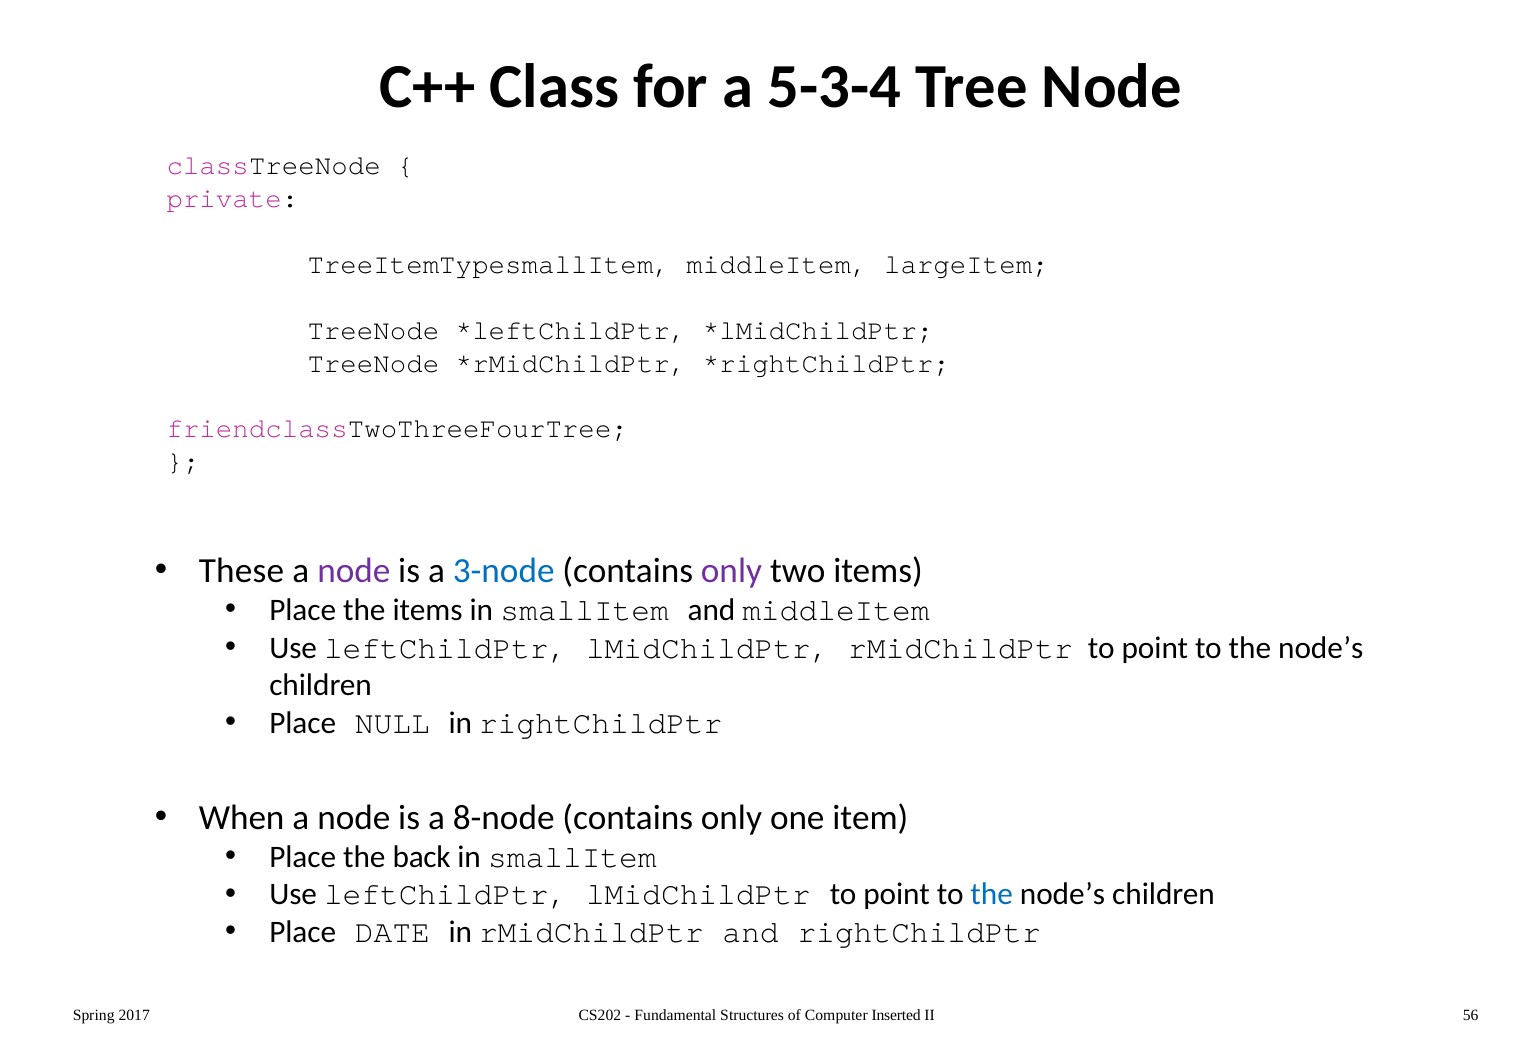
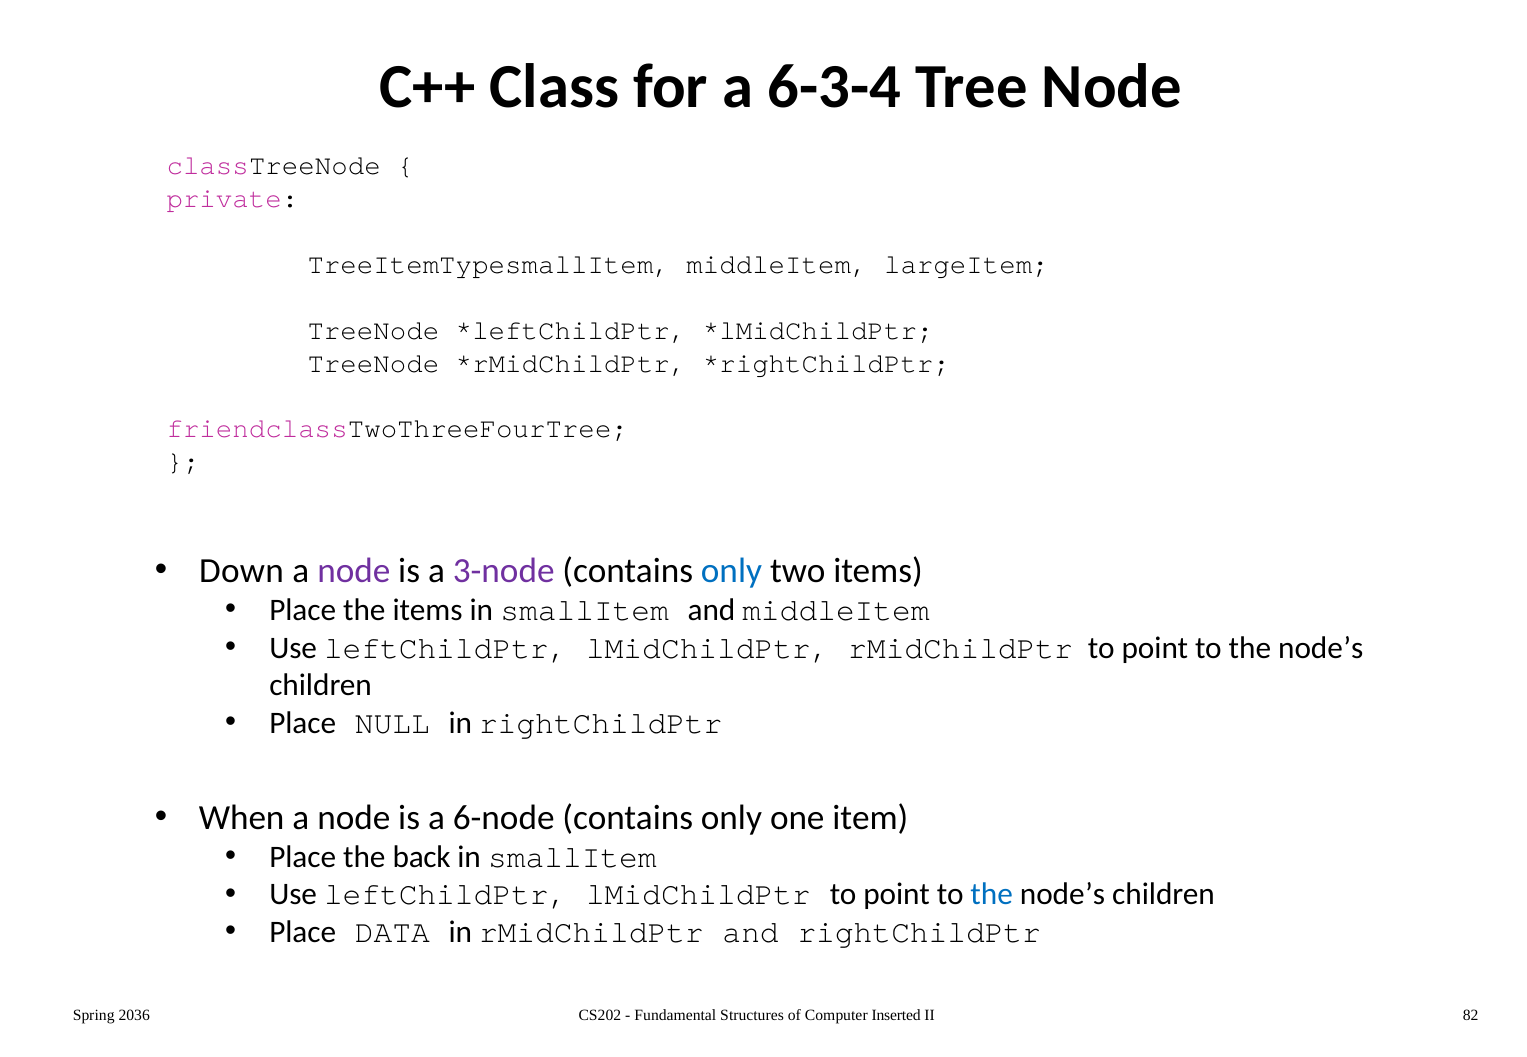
5-3-4: 5-3-4 -> 6-3-4
These: These -> Down
3-node colour: blue -> purple
only at (731, 571) colour: purple -> blue
8-node: 8-node -> 6-node
DATE: DATE -> DATA
2017: 2017 -> 2036
56: 56 -> 82
